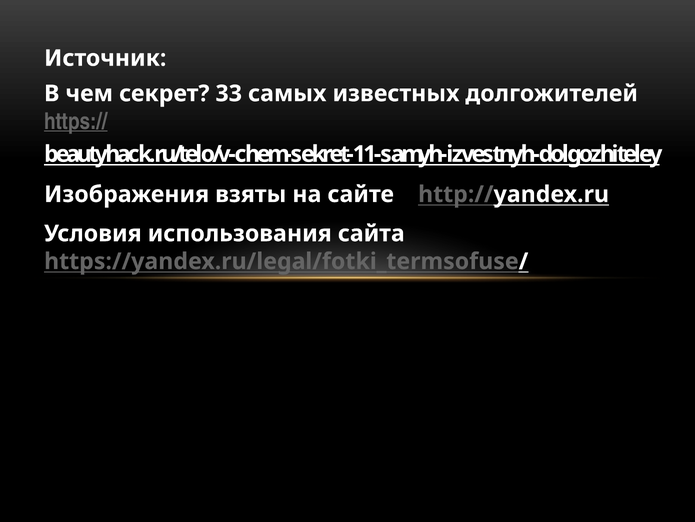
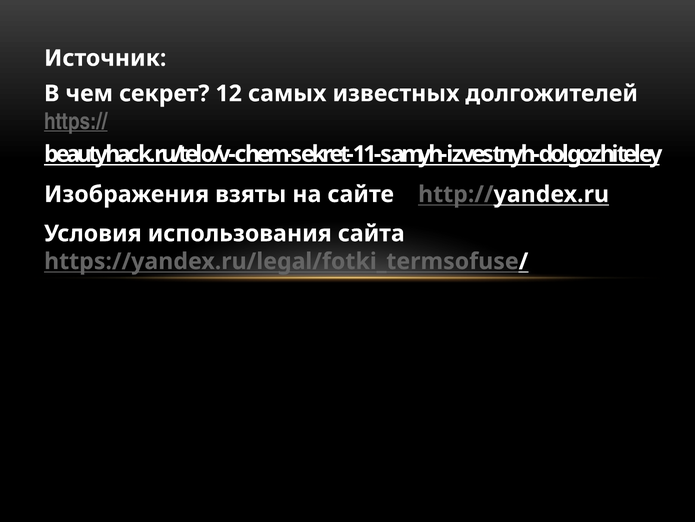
33: 33 -> 12
